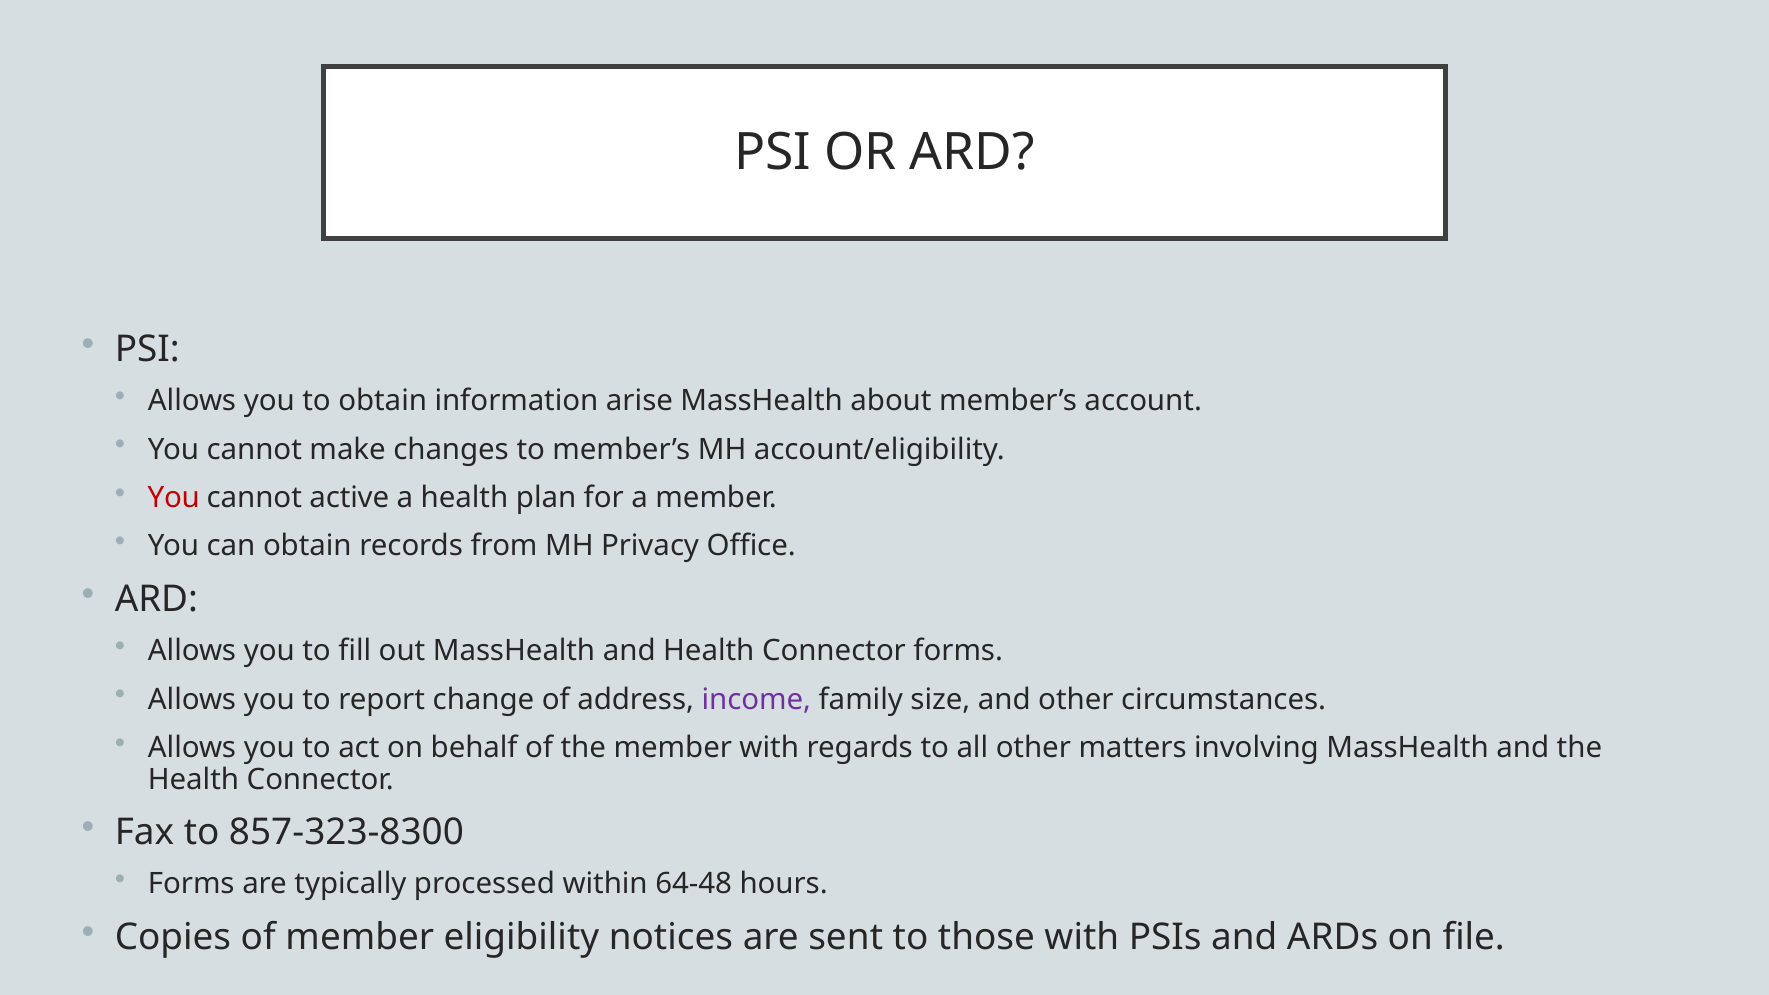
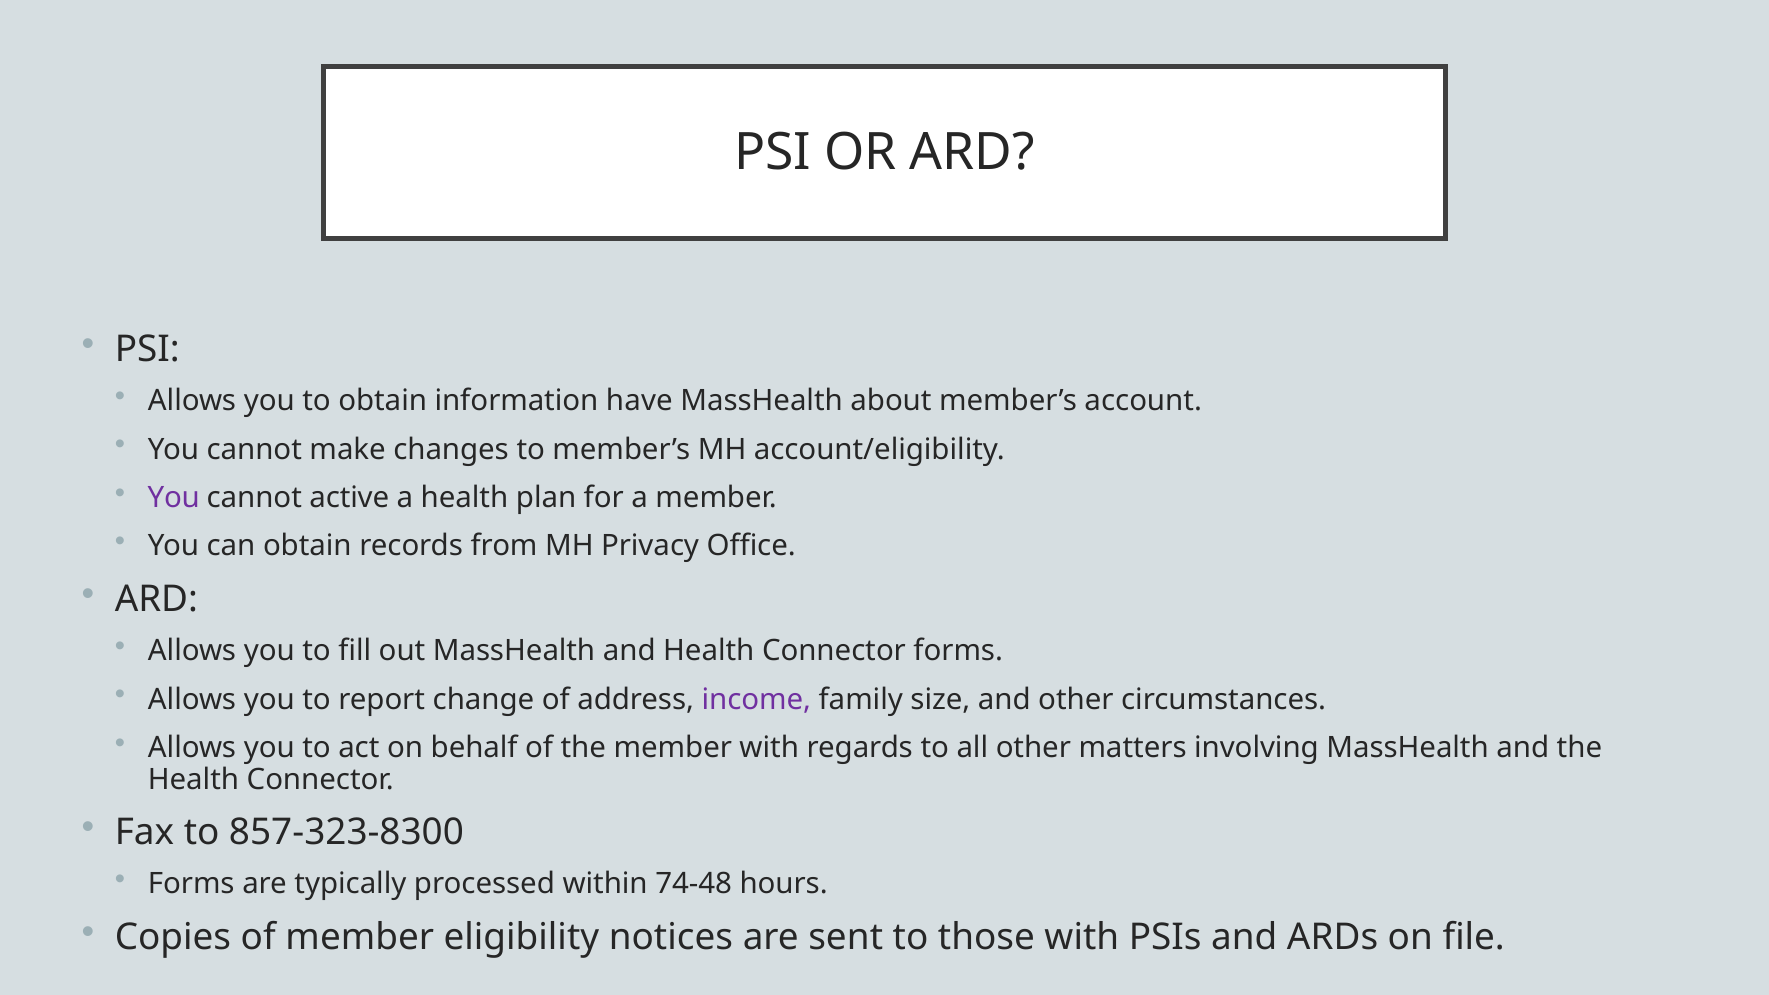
arise: arise -> have
You at (174, 498) colour: red -> purple
64-48: 64-48 -> 74-48
